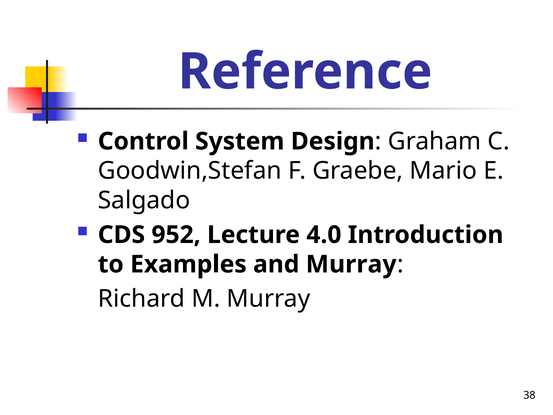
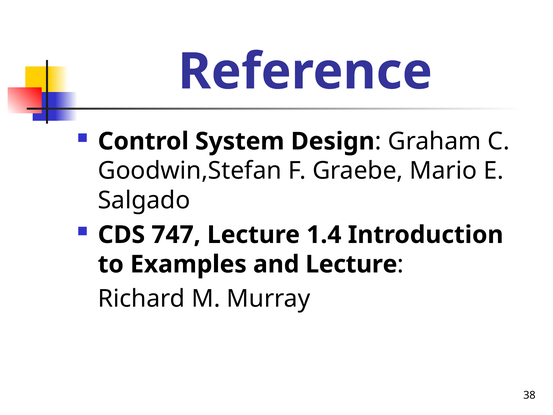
952: 952 -> 747
4.0: 4.0 -> 1.4
and Murray: Murray -> Lecture
